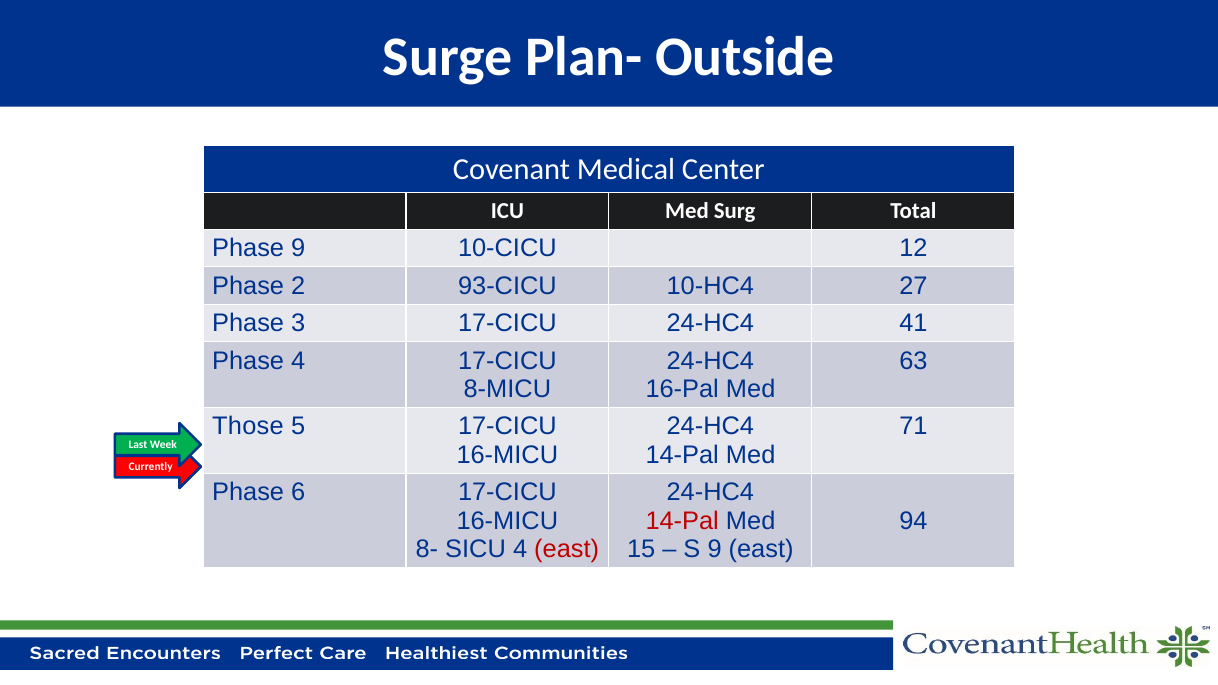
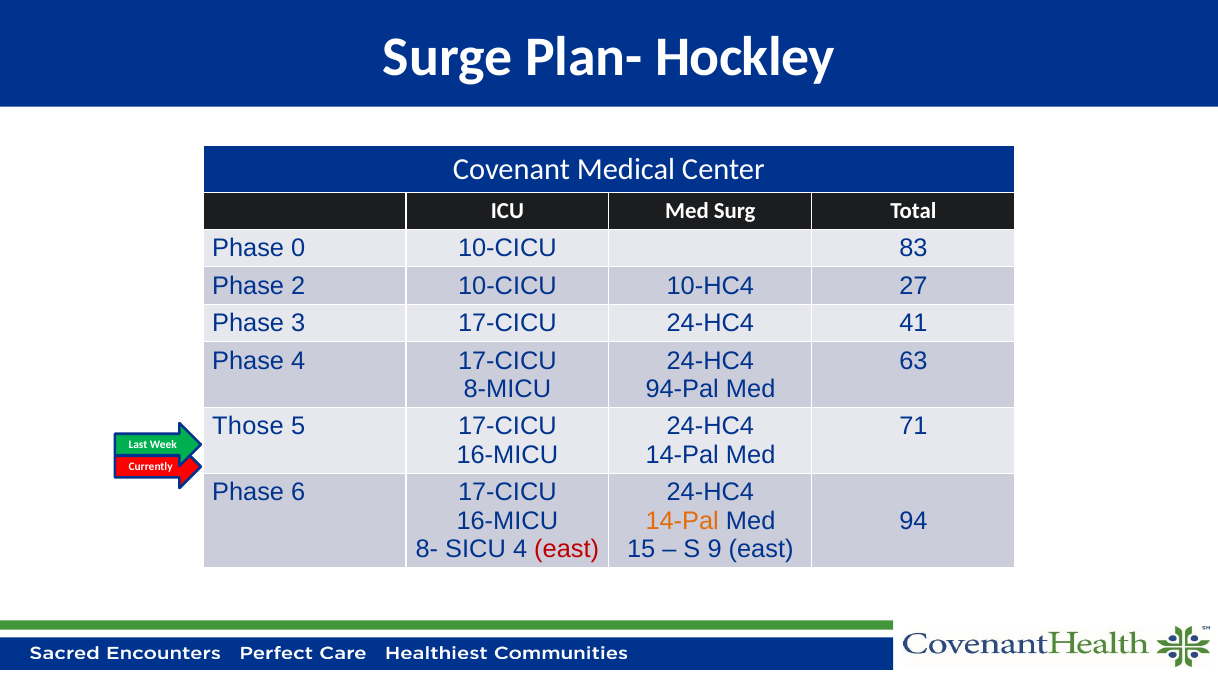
Outside: Outside -> Hockley
Phase 9: 9 -> 0
12: 12 -> 83
2 93-CICU: 93-CICU -> 10-CICU
16-Pal: 16-Pal -> 94-Pal
14-Pal at (682, 521) colour: red -> orange
